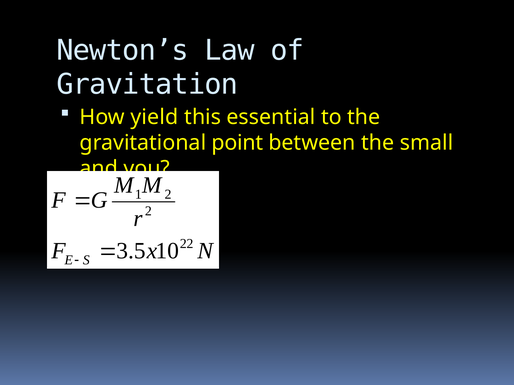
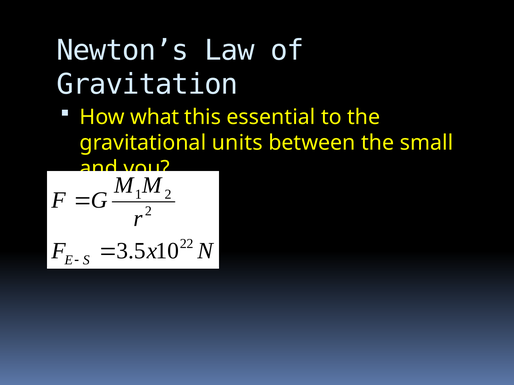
yield: yield -> what
point: point -> units
